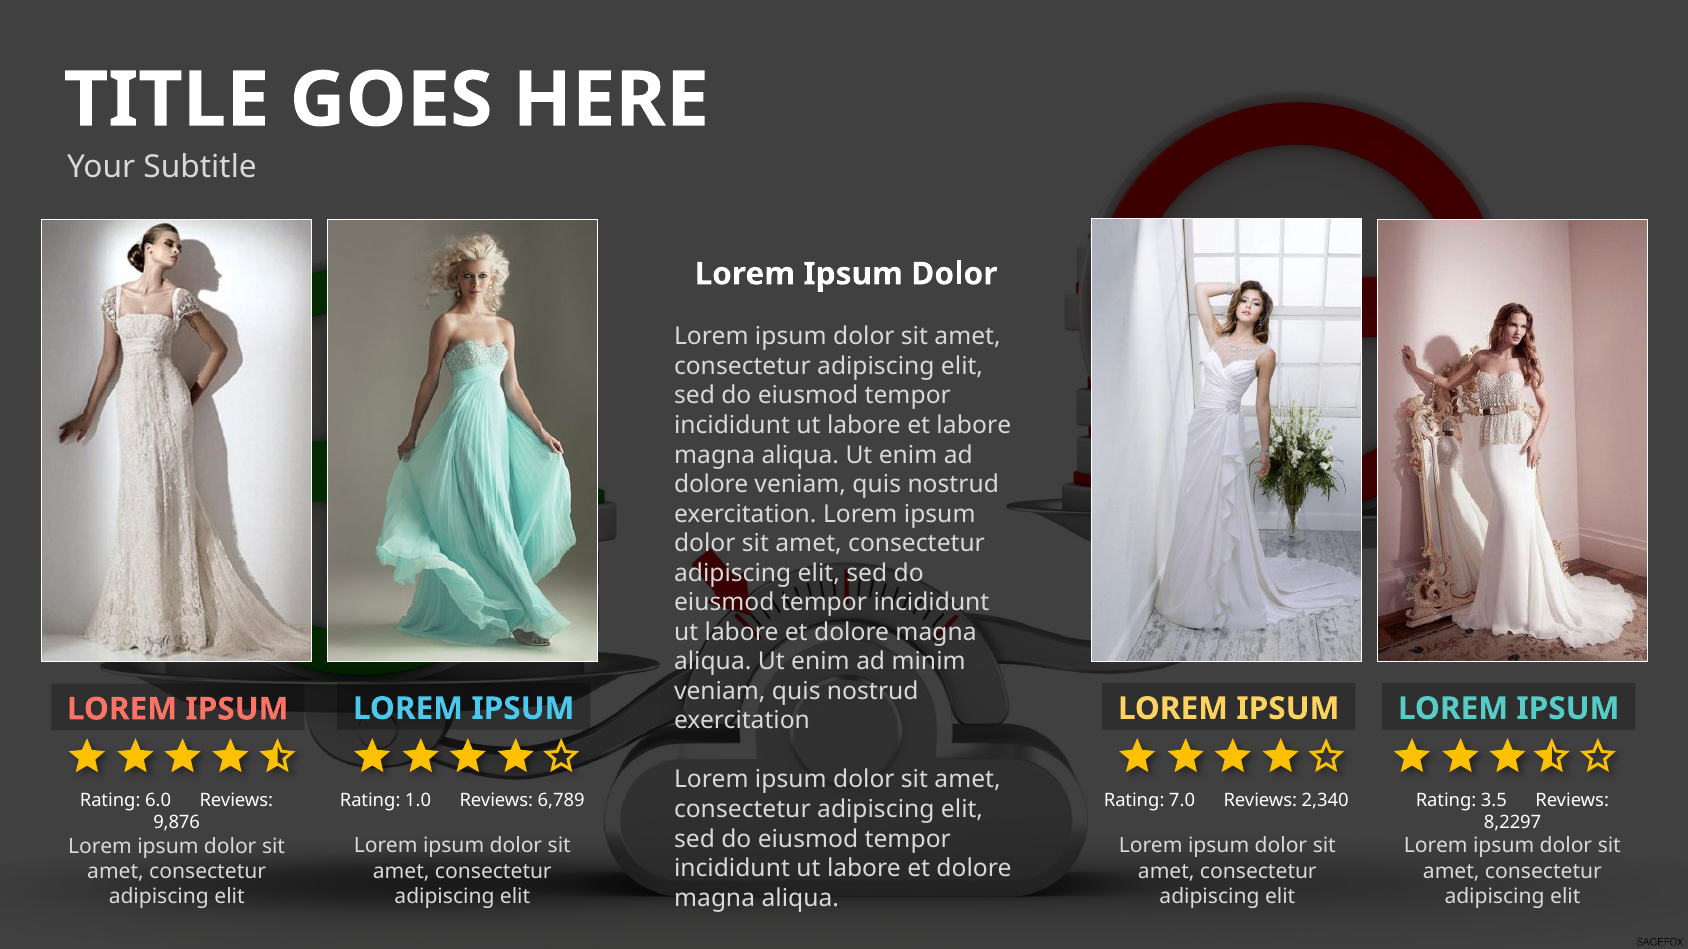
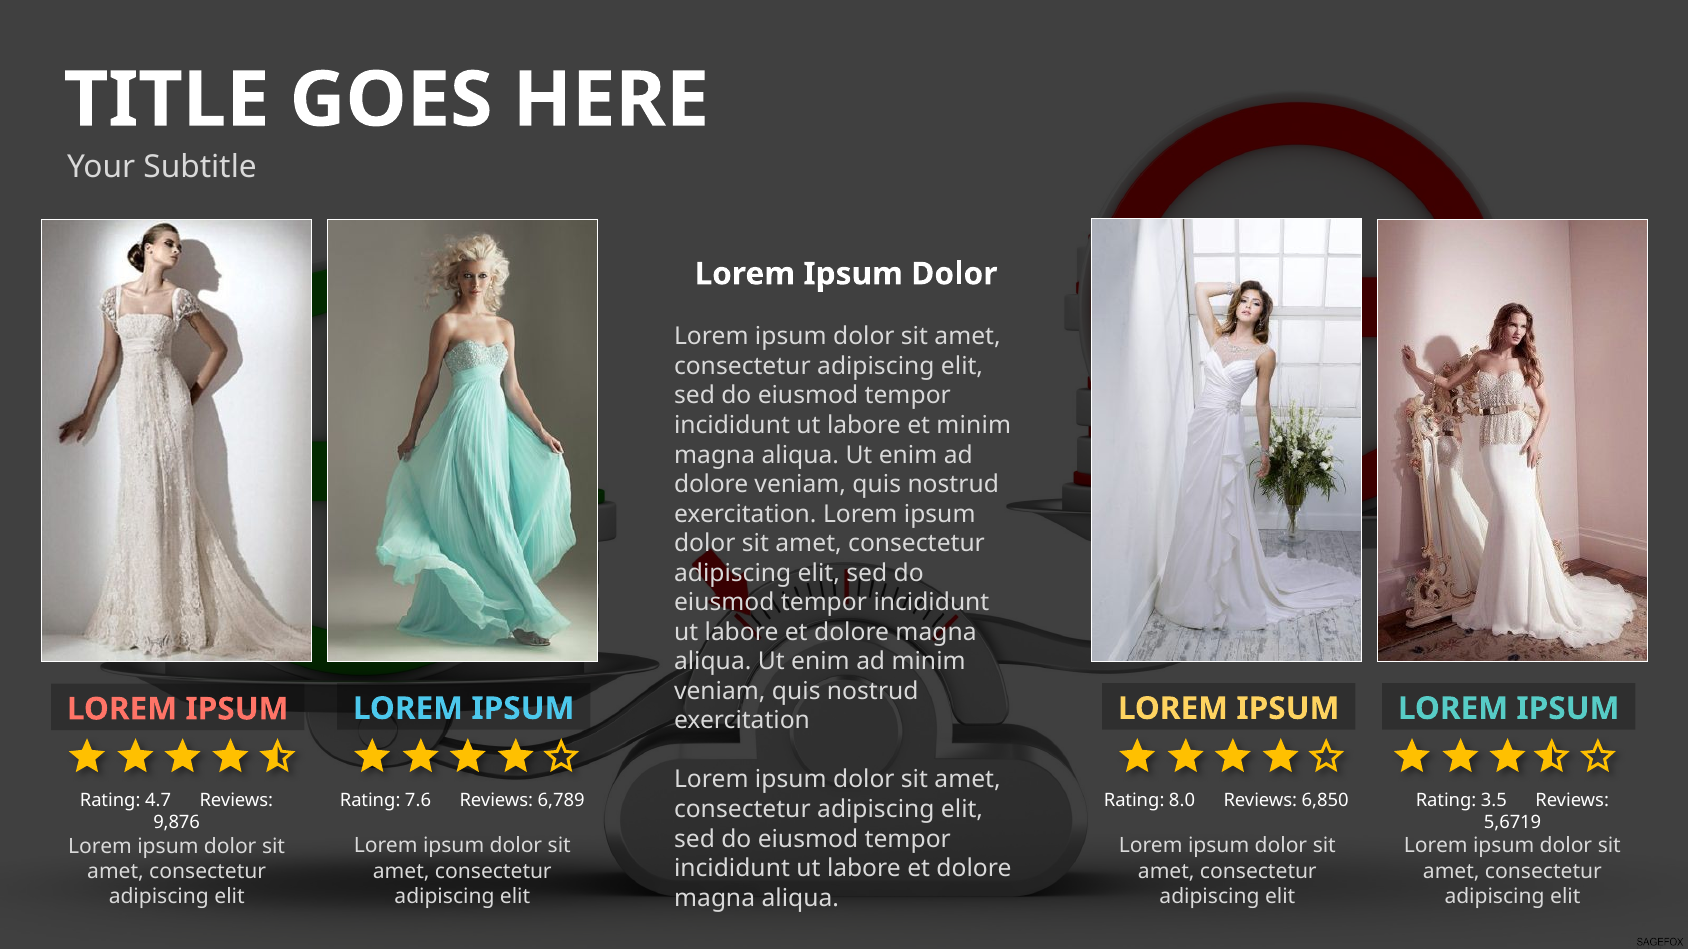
et labore: labore -> minim
1.0: 1.0 -> 7.6
7.0: 7.0 -> 8.0
2,340: 2,340 -> 6,850
6.0: 6.0 -> 4.7
8,2297: 8,2297 -> 5,6719
